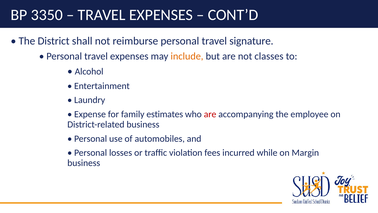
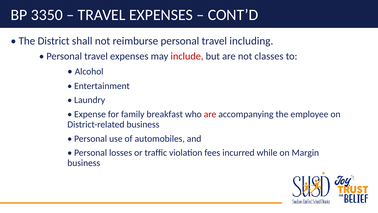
signature: signature -> including
include colour: orange -> red
estimates: estimates -> breakfast
